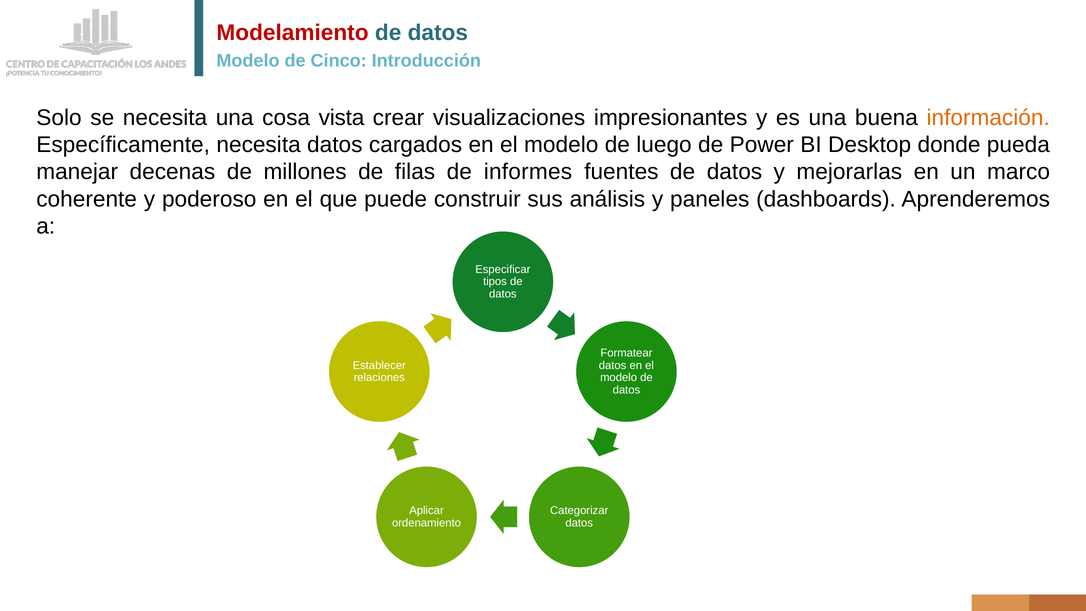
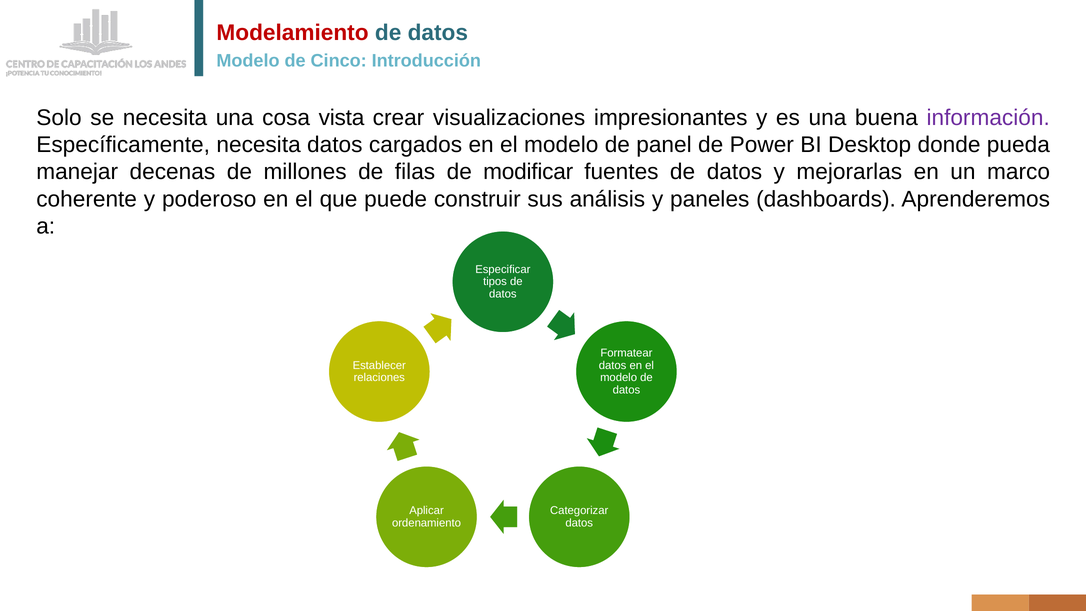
información colour: orange -> purple
luego: luego -> panel
informes: informes -> modificar
